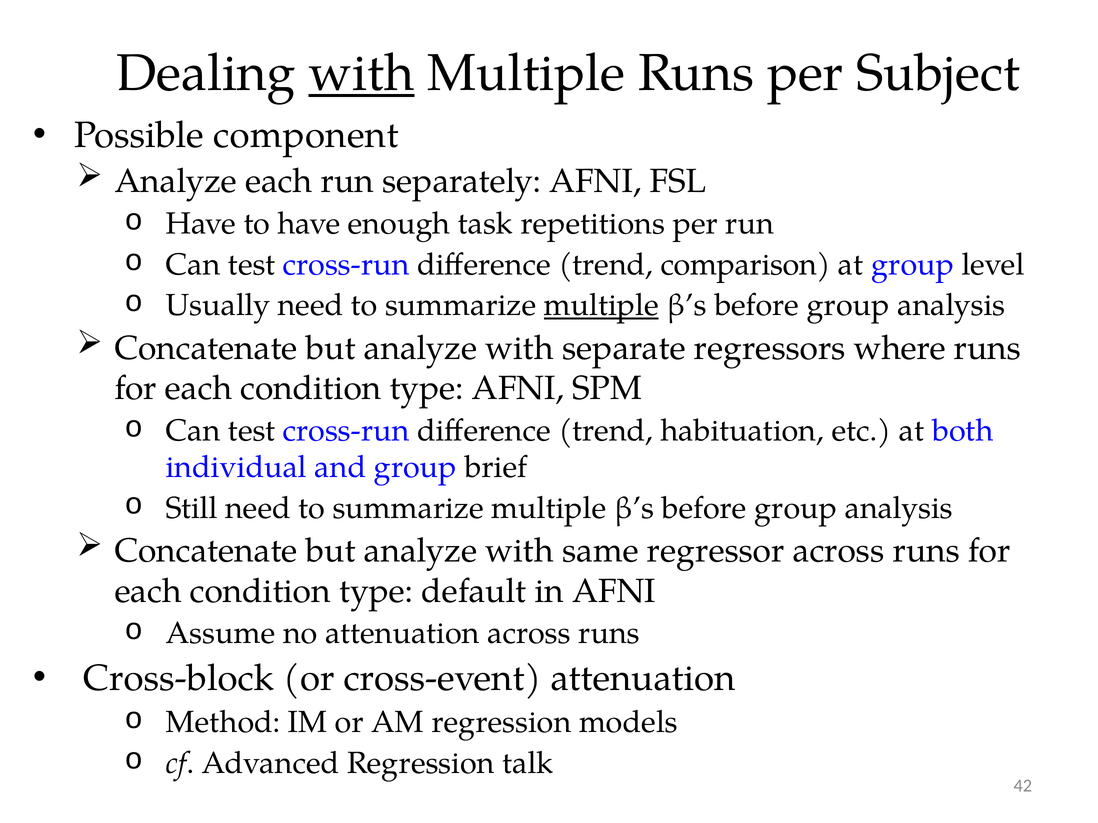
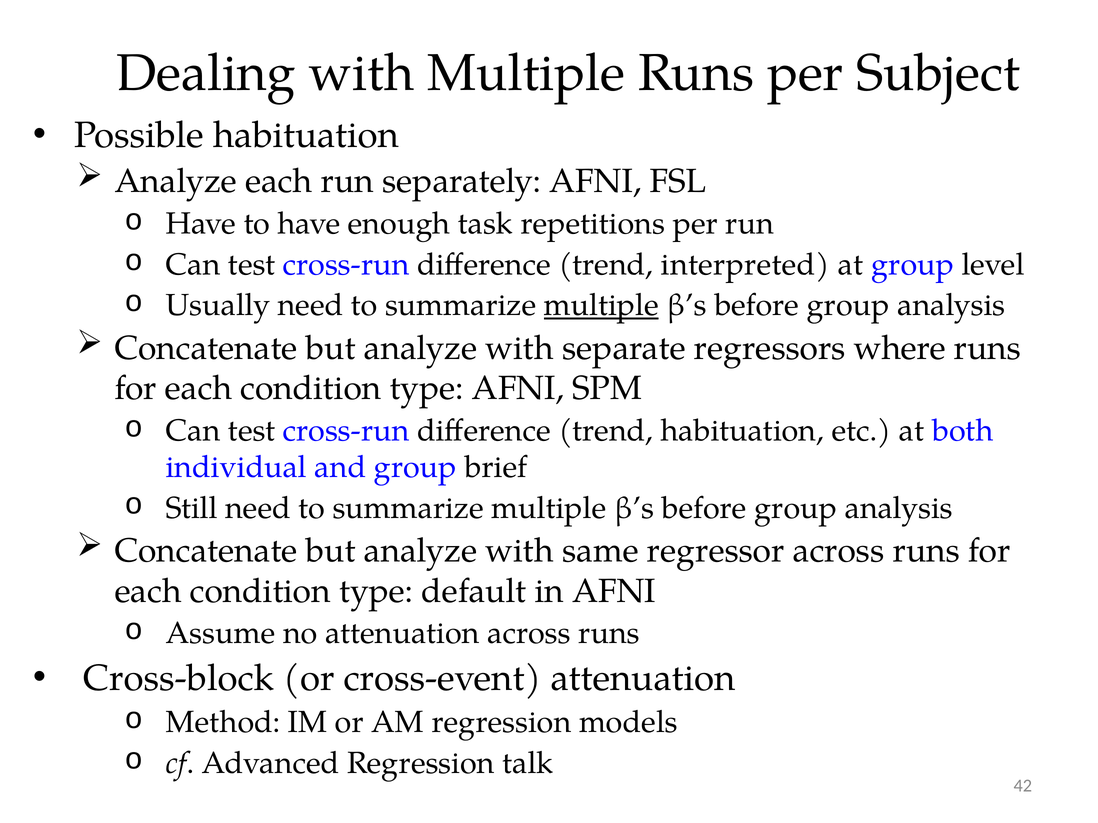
with at (362, 73) underline: present -> none
Possible component: component -> habituation
comparison: comparison -> interpreted
